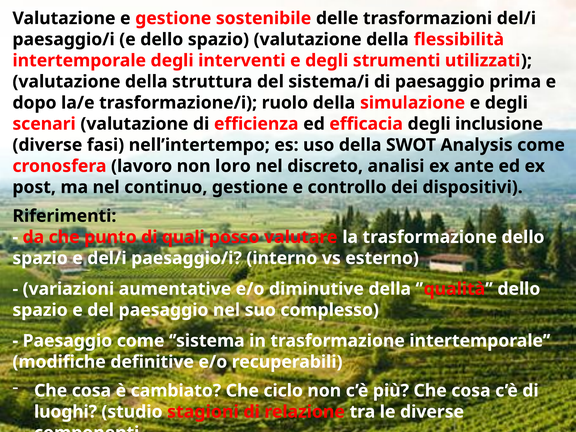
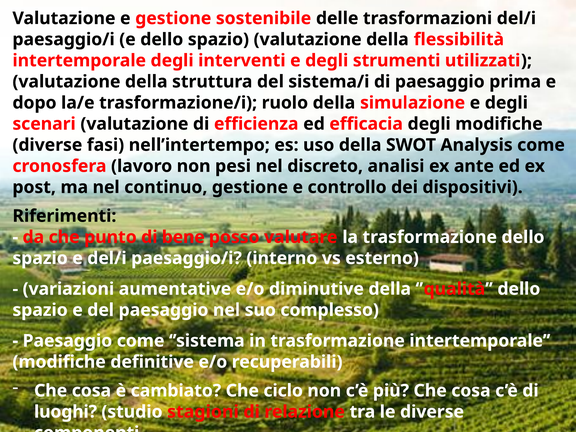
degli inclusione: inclusione -> modifiche
loro: loro -> pesi
quali: quali -> bene
